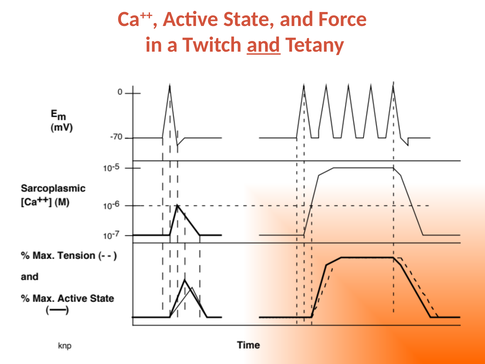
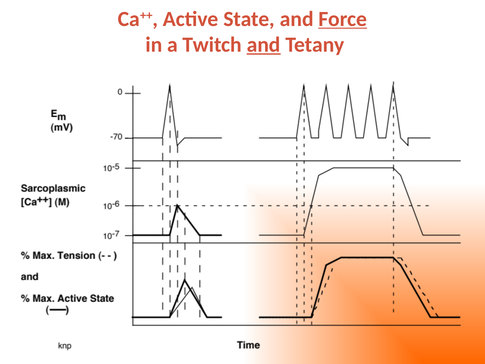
Force underline: none -> present
